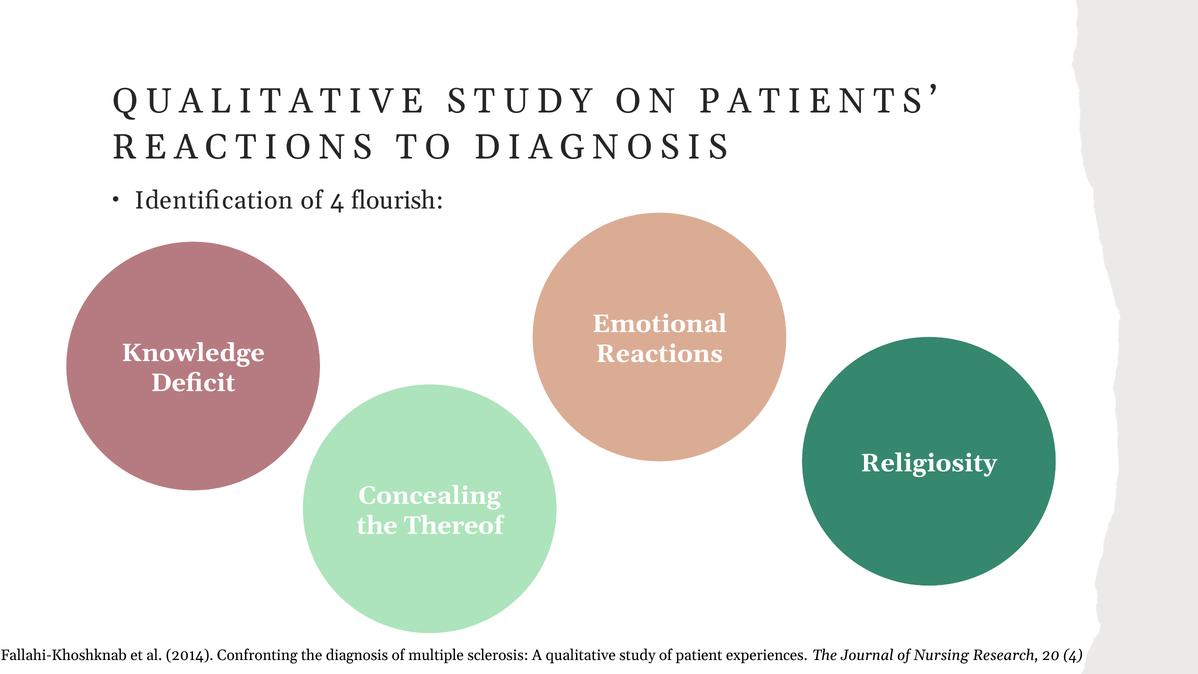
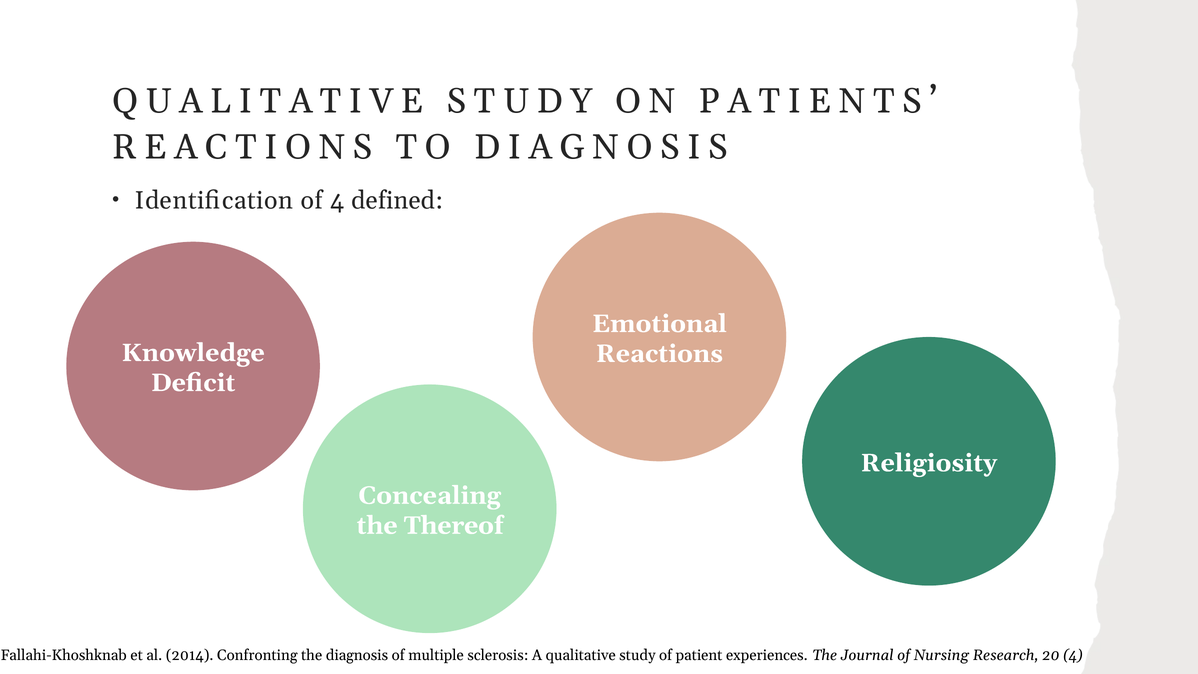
flourish: flourish -> defined
